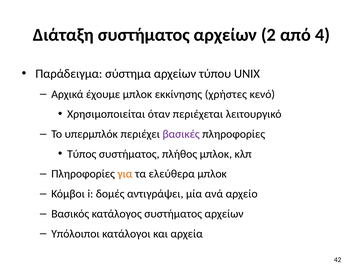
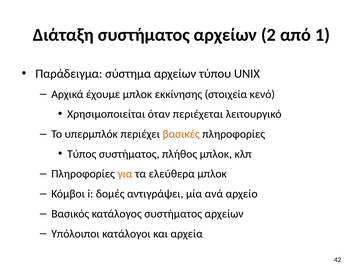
4: 4 -> 1
χρήστες: χρήστες -> στοιχεία
βασικές colour: purple -> orange
